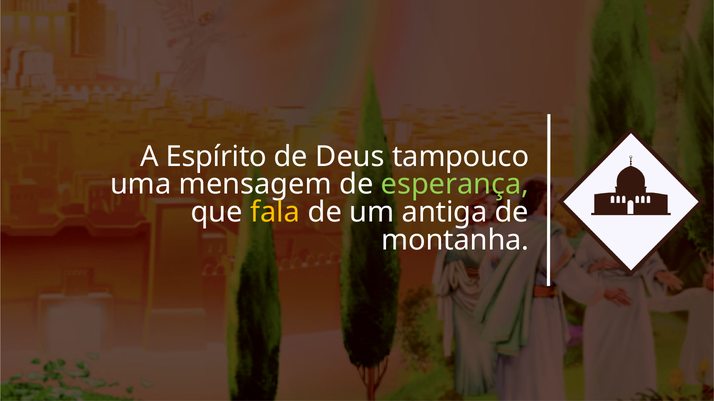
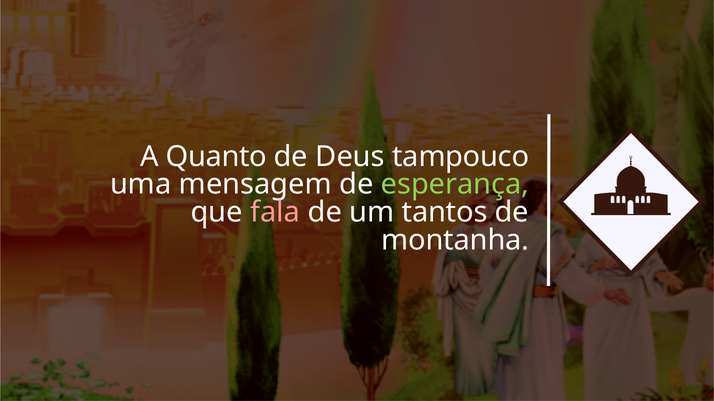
Espírito: Espírito -> Quanto
fala colour: yellow -> pink
antiga: antiga -> tantos
